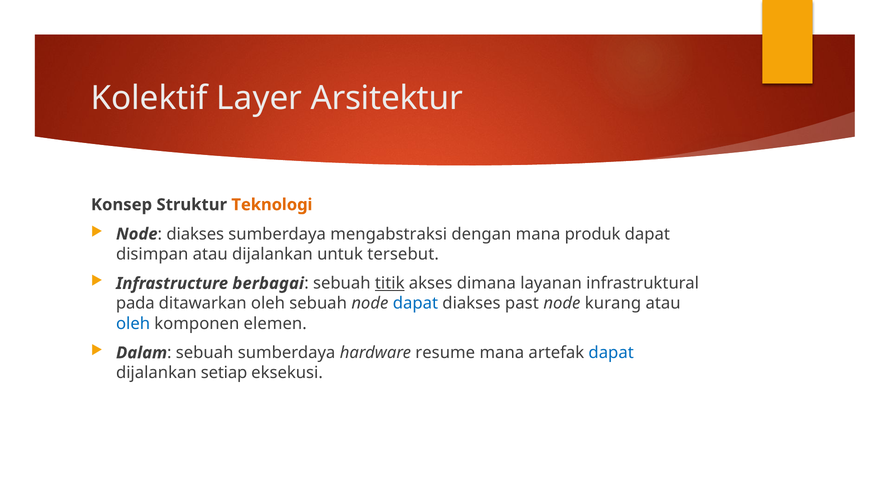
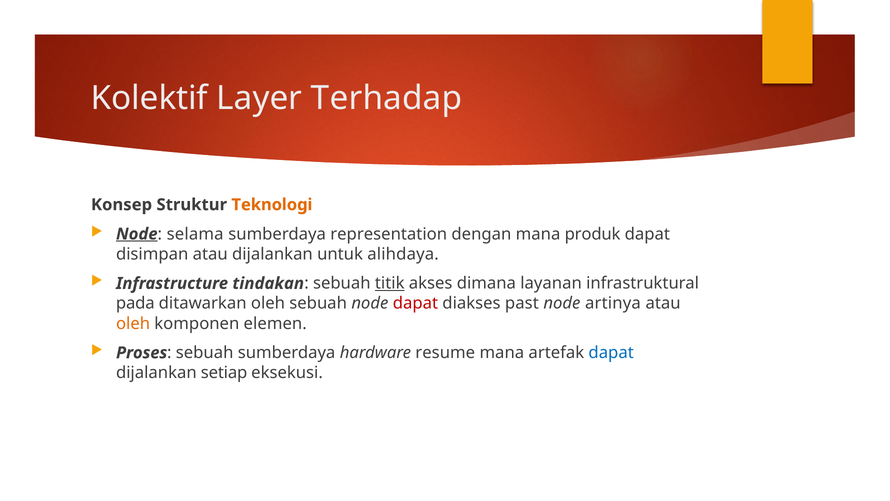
Arsitektur: Arsitektur -> Terhadap
Node at (137, 234) underline: none -> present
diakses at (195, 234): diakses -> selama
mengabstraksi: mengabstraksi -> representation
tersebut: tersebut -> alihdaya
berbagai: berbagai -> tindakan
dapat at (415, 303) colour: blue -> red
kurang: kurang -> artinya
oleh at (133, 323) colour: blue -> orange
Dalam: Dalam -> Proses
